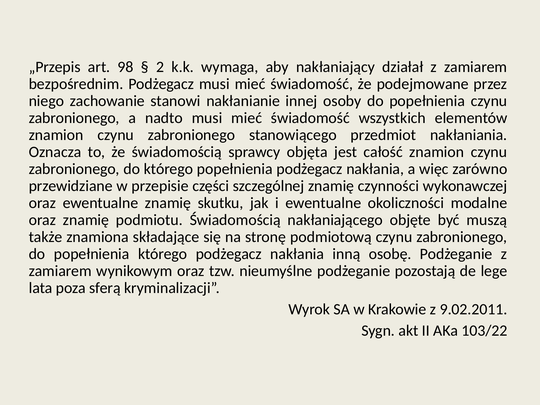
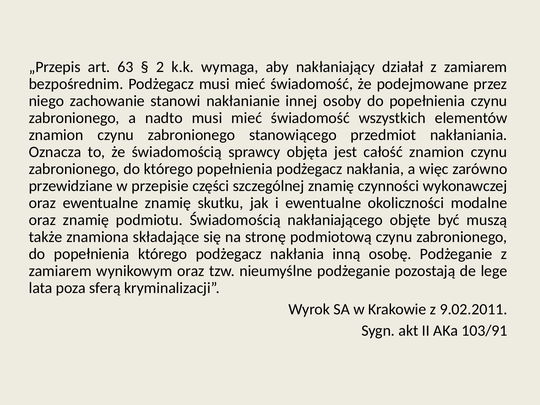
98: 98 -> 63
103/22: 103/22 -> 103/91
